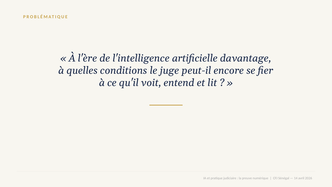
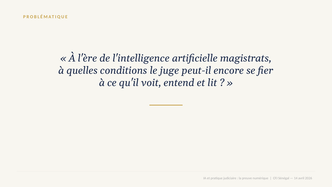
davantage: davantage -> magistrats
